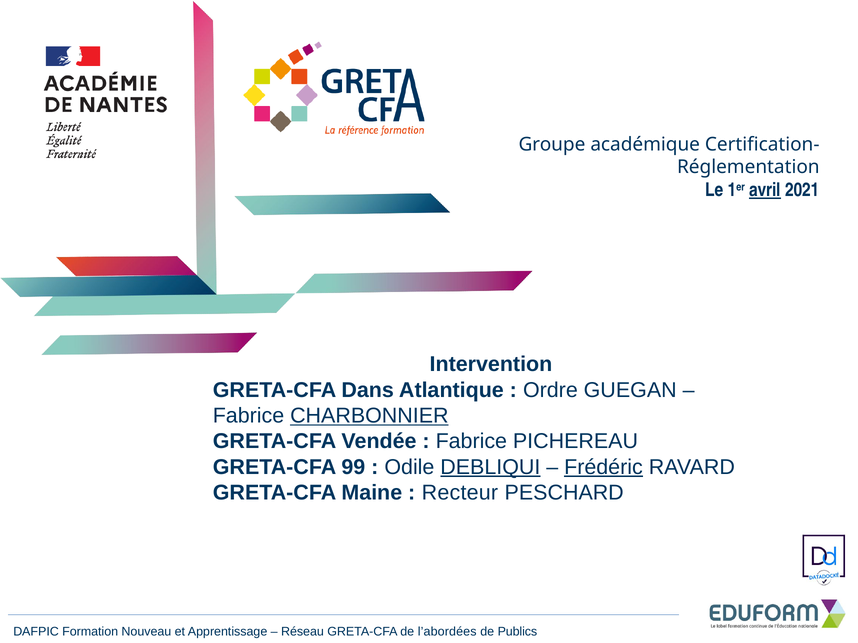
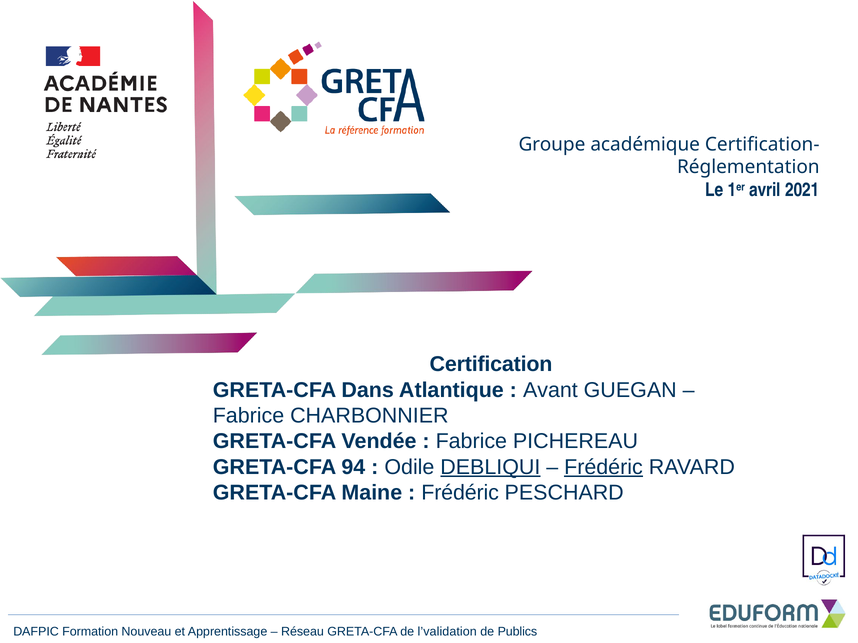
avril underline: present -> none
Intervention: Intervention -> Certification
Ordre: Ordre -> Avant
CHARBONNIER underline: present -> none
99: 99 -> 94
Recteur at (460, 493): Recteur -> Frédéric
l’abordées: l’abordées -> l’validation
